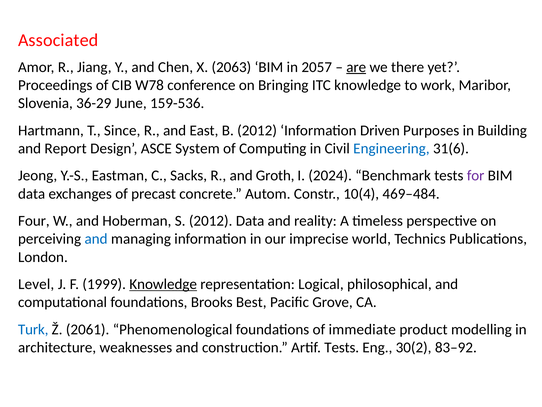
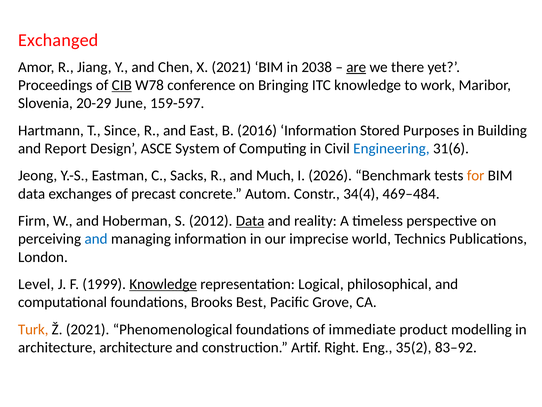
Associated: Associated -> Exchanged
X 2063: 2063 -> 2021
2057: 2057 -> 2038
CIB underline: none -> present
36-29: 36-29 -> 20-29
159-536: 159-536 -> 159-597
B 2012: 2012 -> 2016
Driven: Driven -> Stored
Groth: Groth -> Much
2024: 2024 -> 2026
for colour: purple -> orange
10(4: 10(4 -> 34(4
Four: Four -> Firm
Data at (250, 221) underline: none -> present
Turk colour: blue -> orange
Ž 2061: 2061 -> 2021
architecture weaknesses: weaknesses -> architecture
Artif Tests: Tests -> Right
30(2: 30(2 -> 35(2
